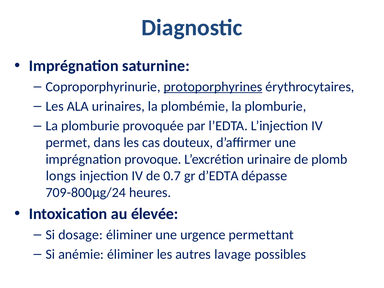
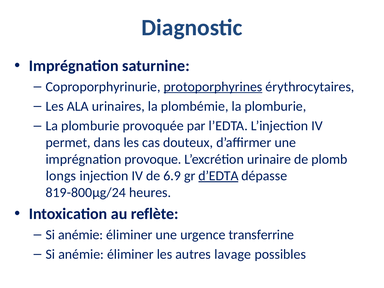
0.7: 0.7 -> 6.9
d’EDTA underline: none -> present
709-800µg/24: 709-800µg/24 -> 819-800µg/24
élevée: élevée -> reflète
dosage at (81, 235): dosage -> anémie
permettant: permettant -> transferrine
